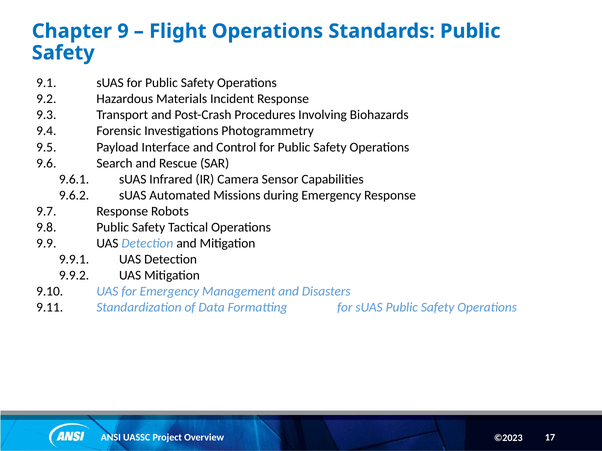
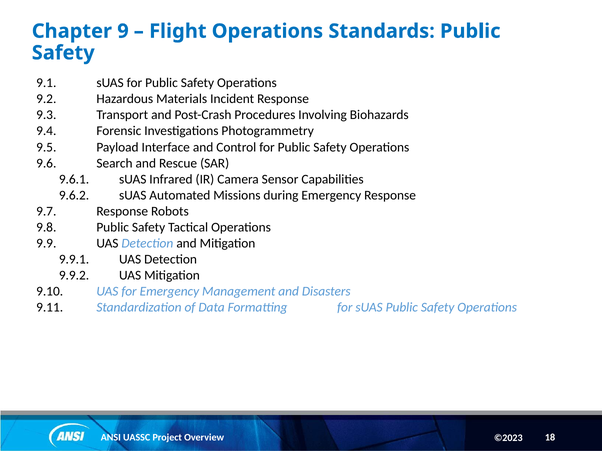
17: 17 -> 18
